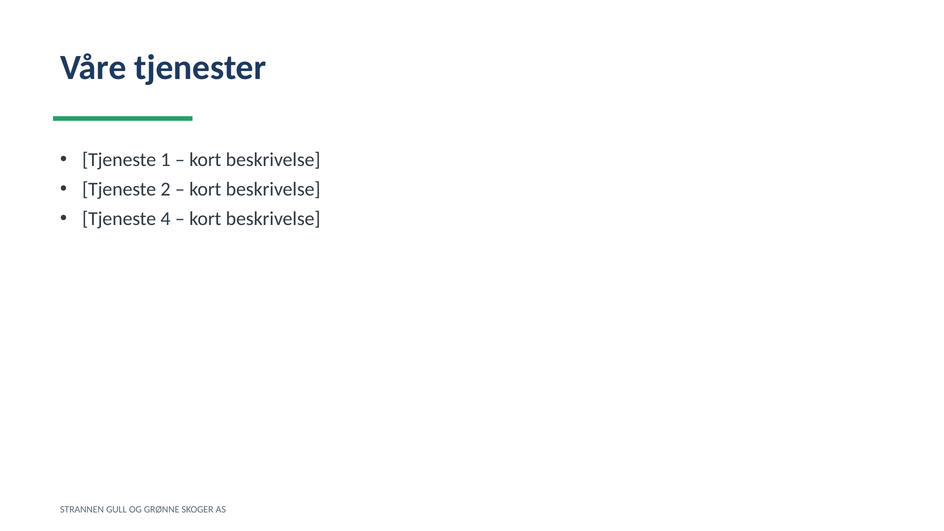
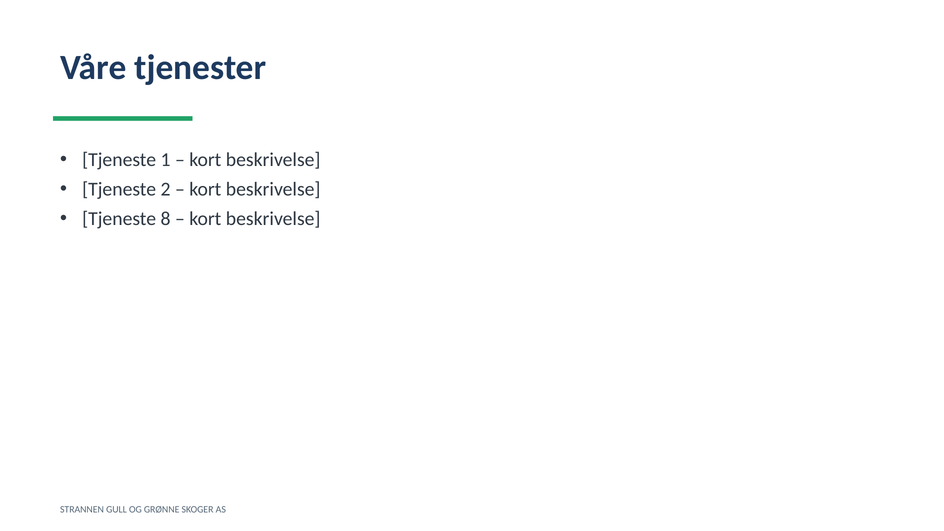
4: 4 -> 8
